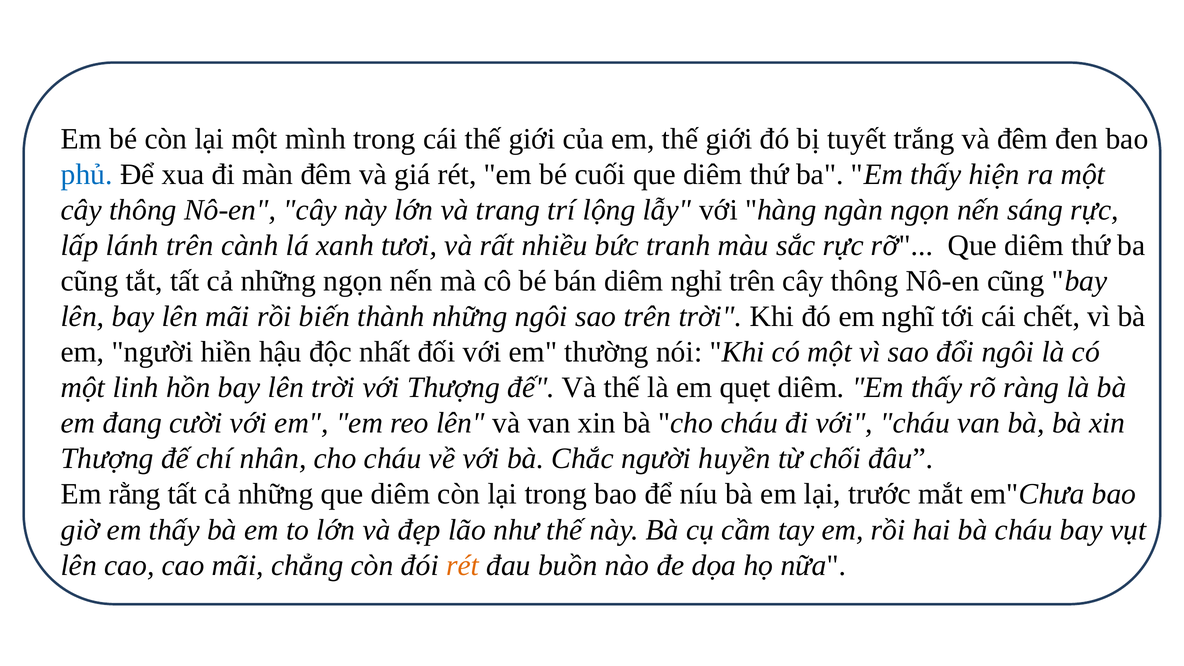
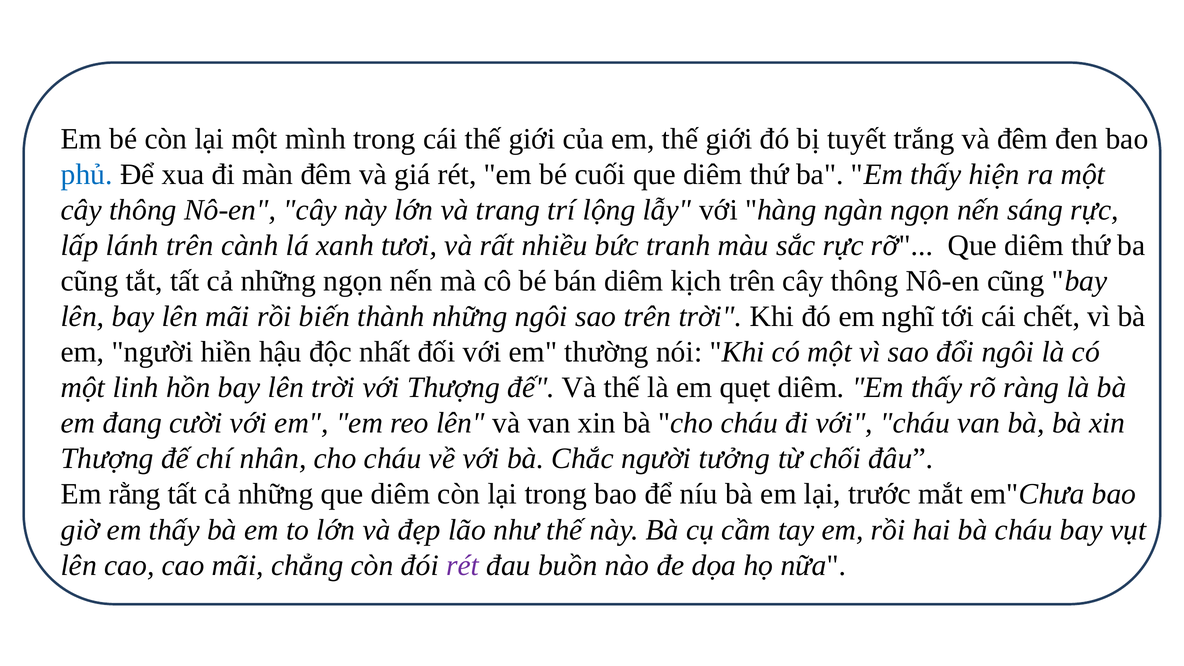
nghỉ: nghỉ -> kịch
huyền: huyền -> tưởng
rét at (462, 565) colour: orange -> purple
